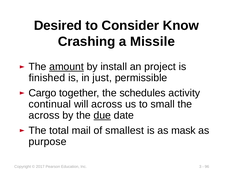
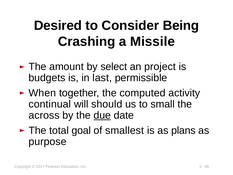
Know: Know -> Being
amount underline: present -> none
install: install -> select
finished: finished -> budgets
just: just -> last
Cargo: Cargo -> When
schedules: schedules -> computed
will across: across -> should
mail: mail -> goal
mask: mask -> plans
